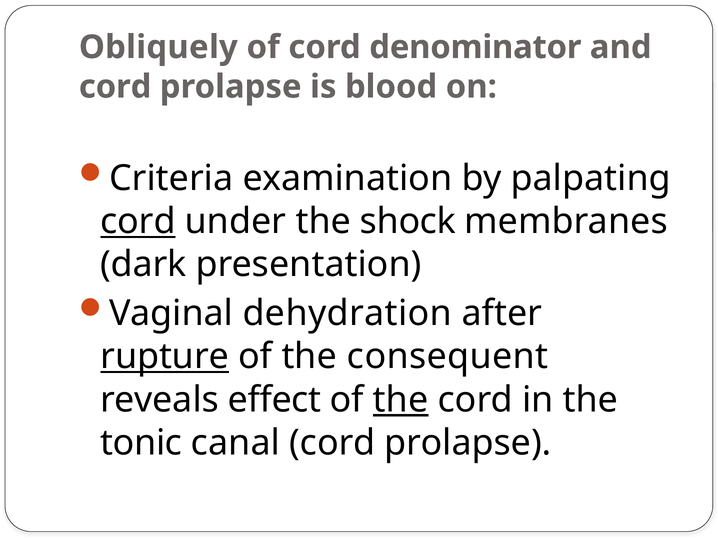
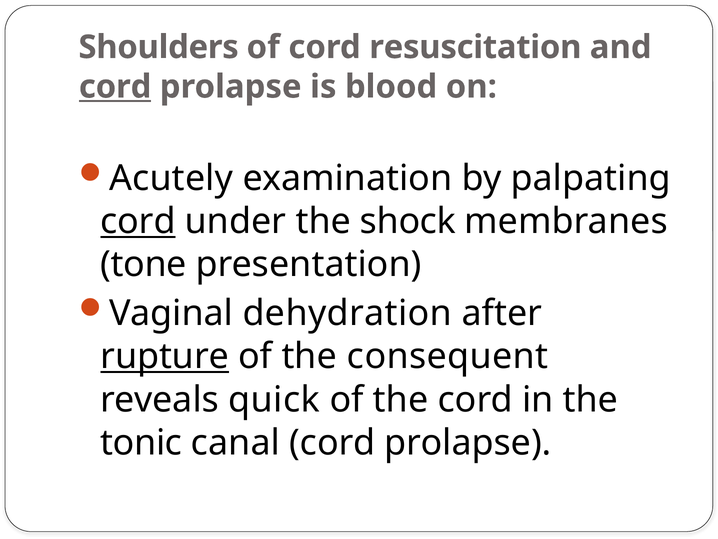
Obliquely: Obliquely -> Shoulders
denominator: denominator -> resuscitation
cord at (115, 87) underline: none -> present
Criteria: Criteria -> Acutely
dark: dark -> tone
effect: effect -> quick
the at (401, 399) underline: present -> none
